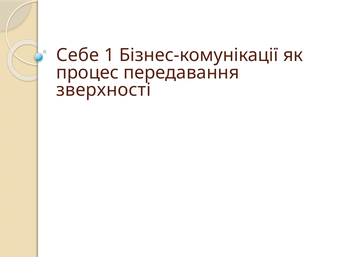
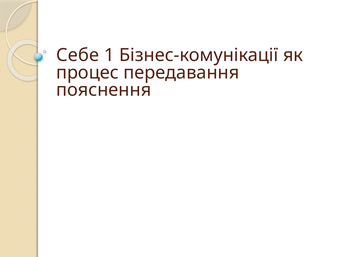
зверхності: зверхності -> пояснення
